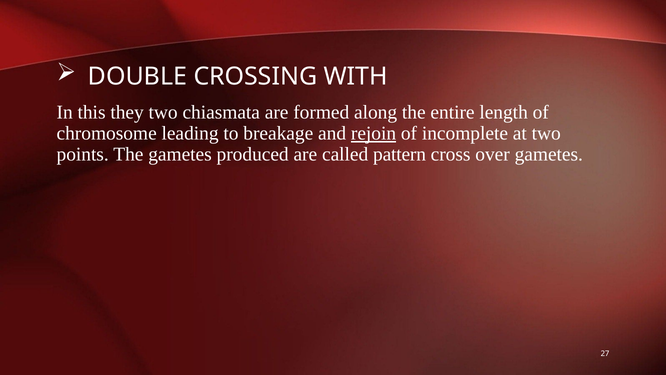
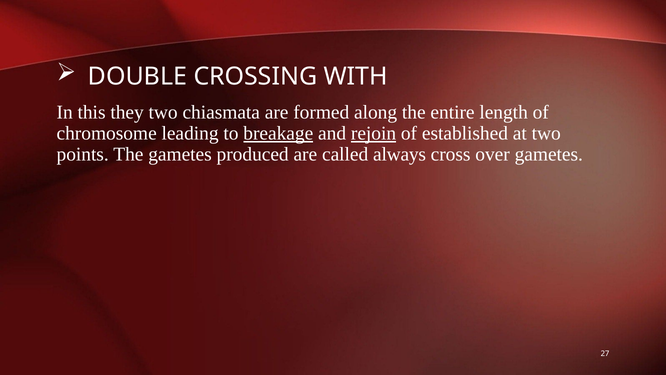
breakage underline: none -> present
incomplete: incomplete -> established
pattern: pattern -> always
